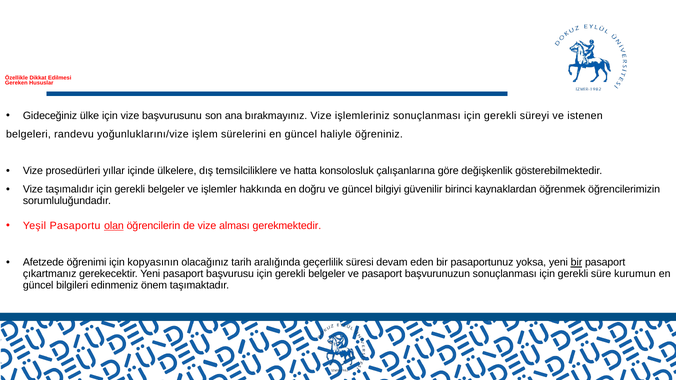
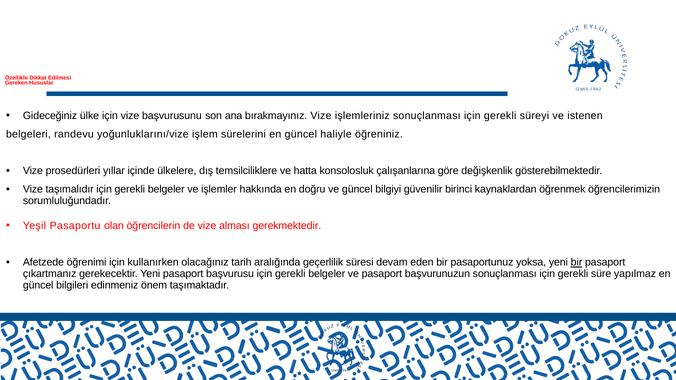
olan underline: present -> none
kopyasının: kopyasının -> kullanırken
kurumun: kurumun -> yapılmaz
